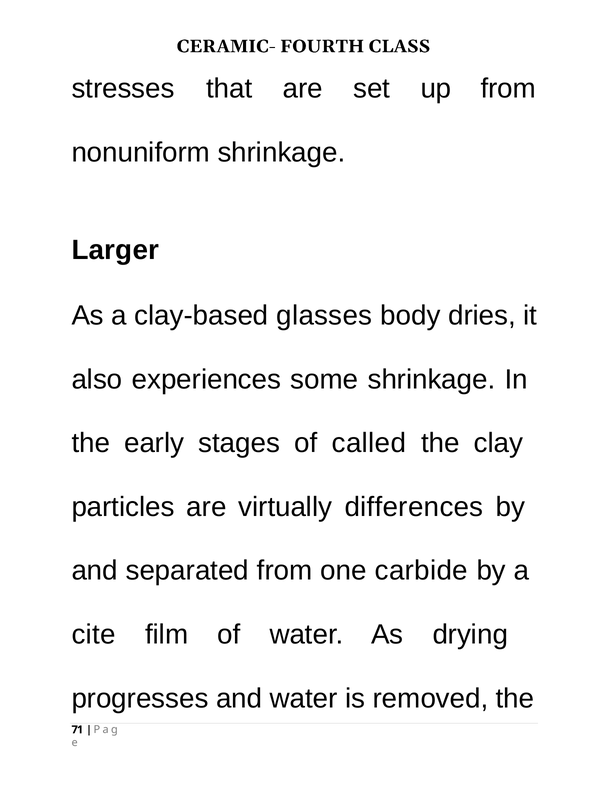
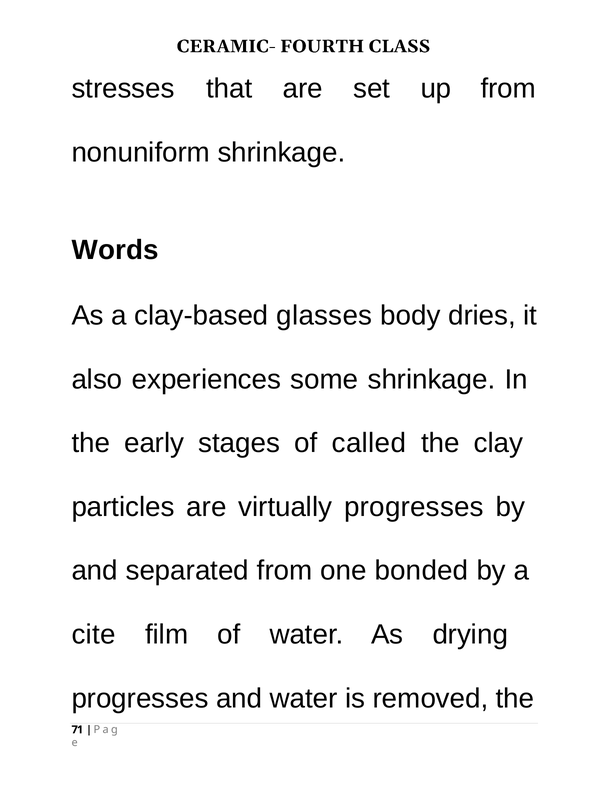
Larger: Larger -> Words
virtually differences: differences -> progresses
carbide: carbide -> bonded
